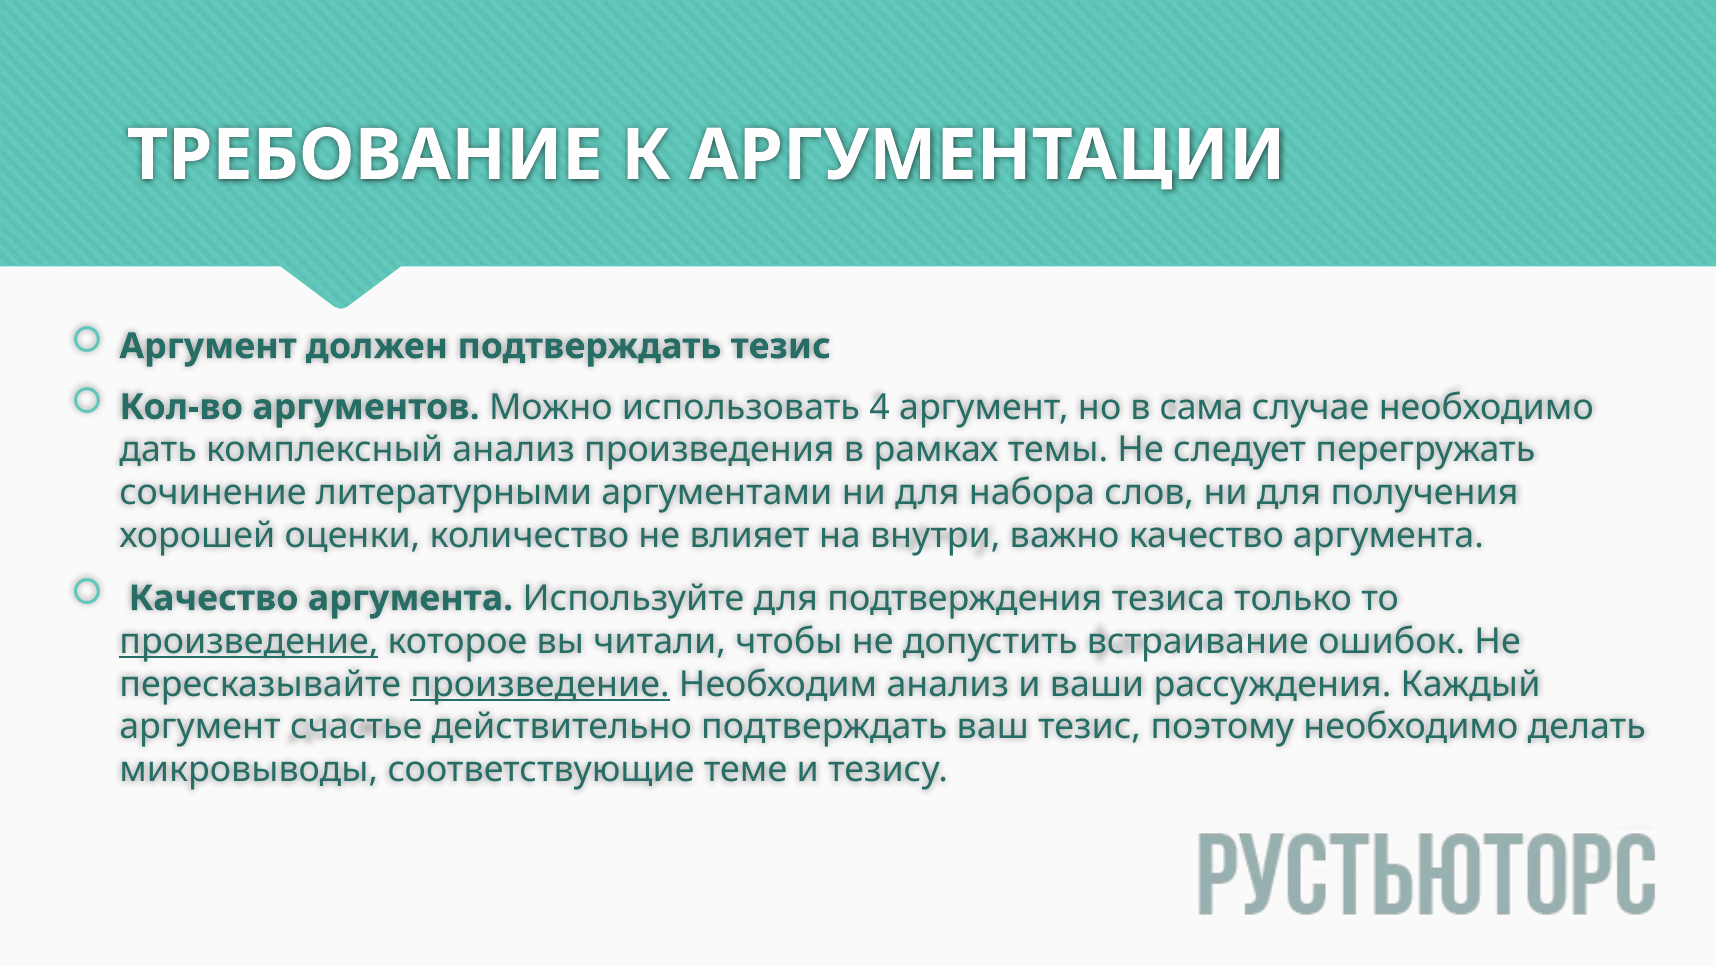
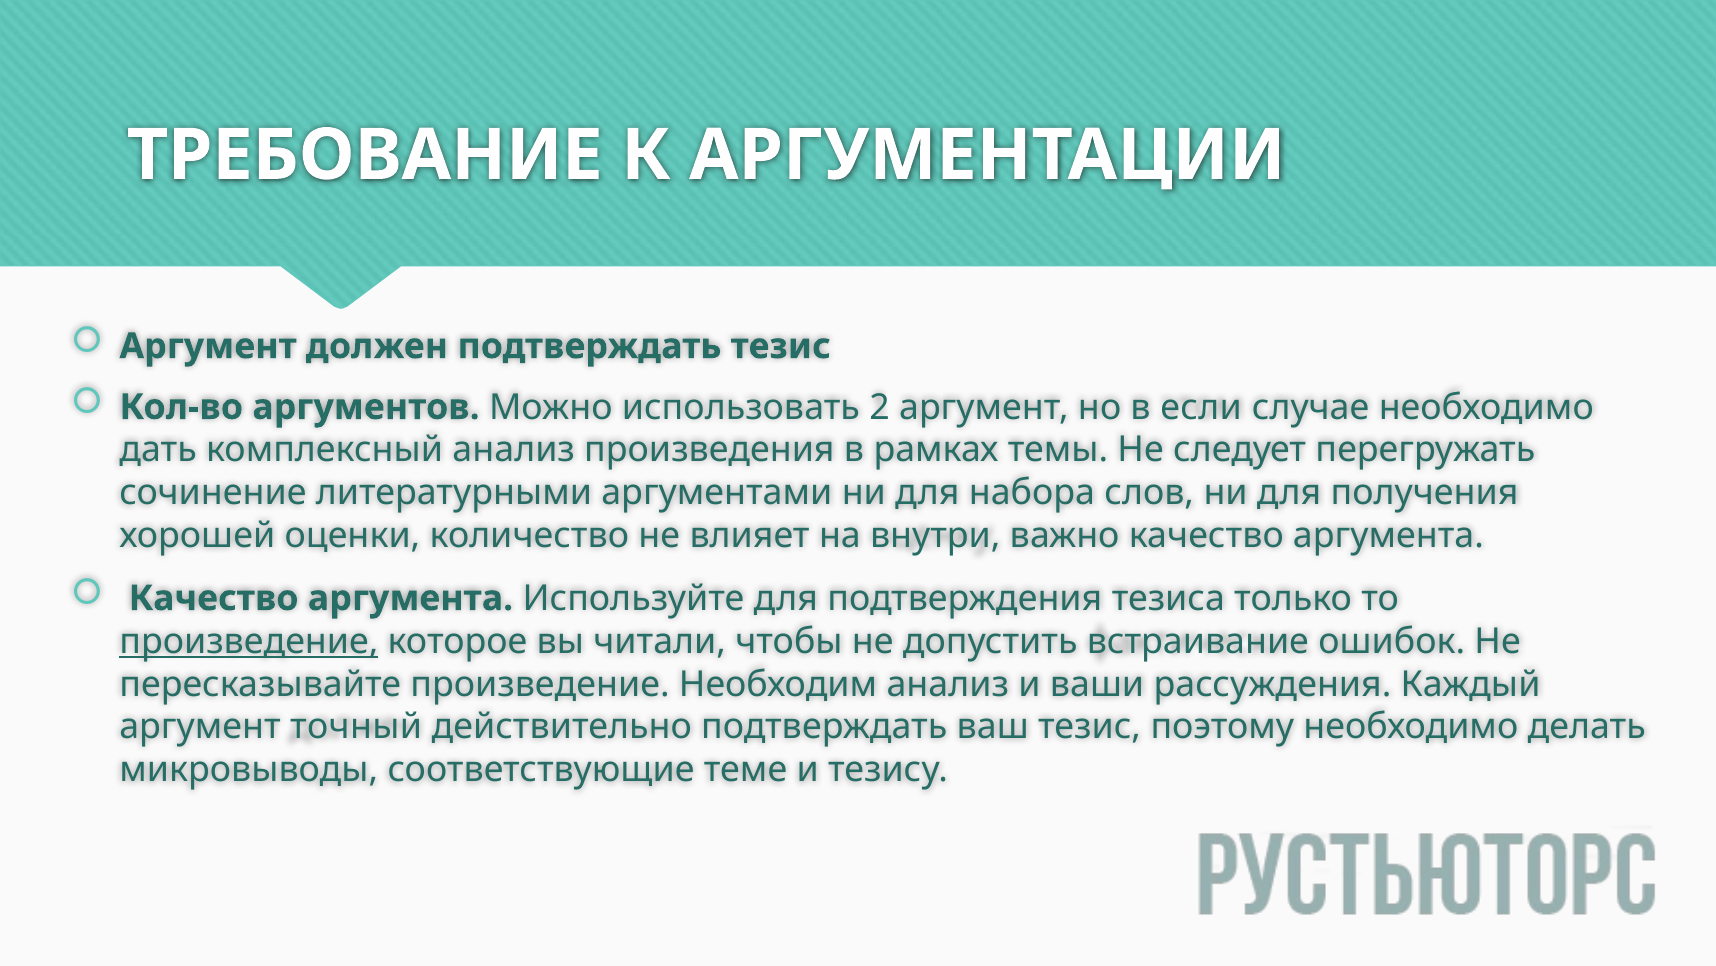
4: 4 -> 2
сама: сама -> если
произведение at (540, 684) underline: present -> none
счастье: счастье -> точный
